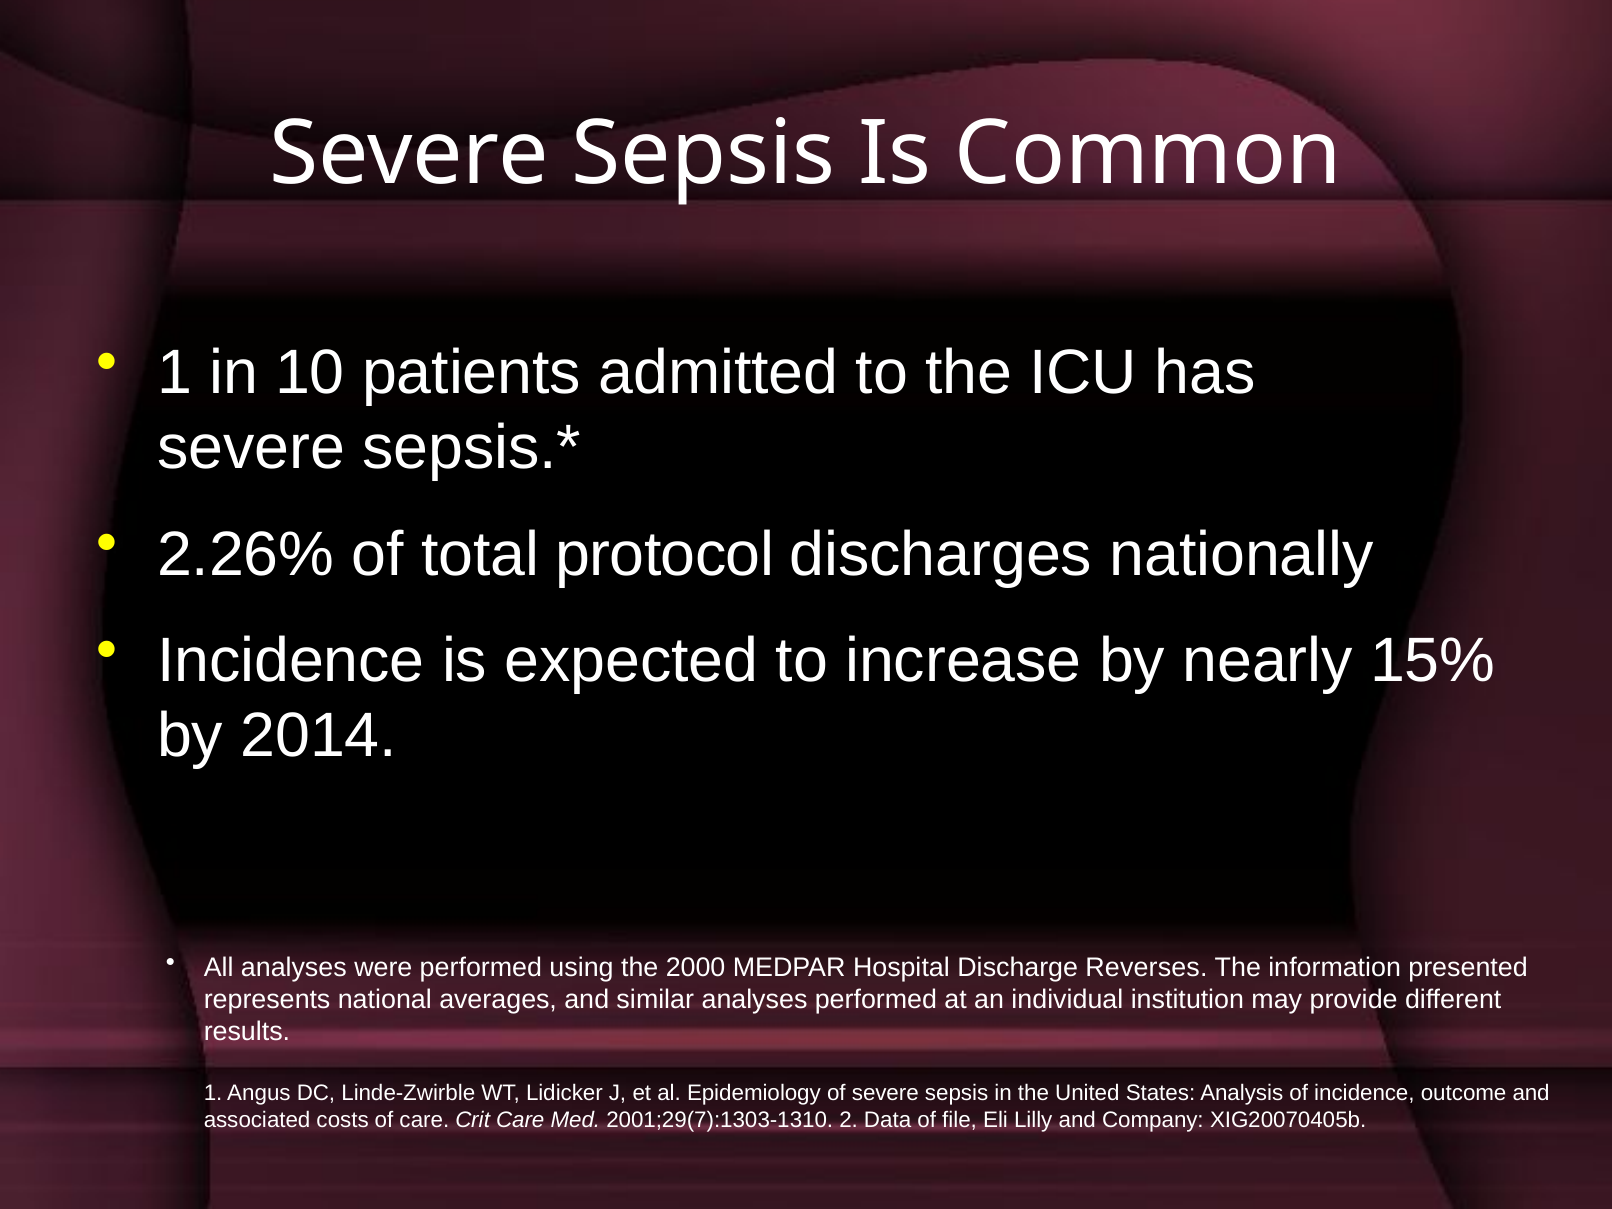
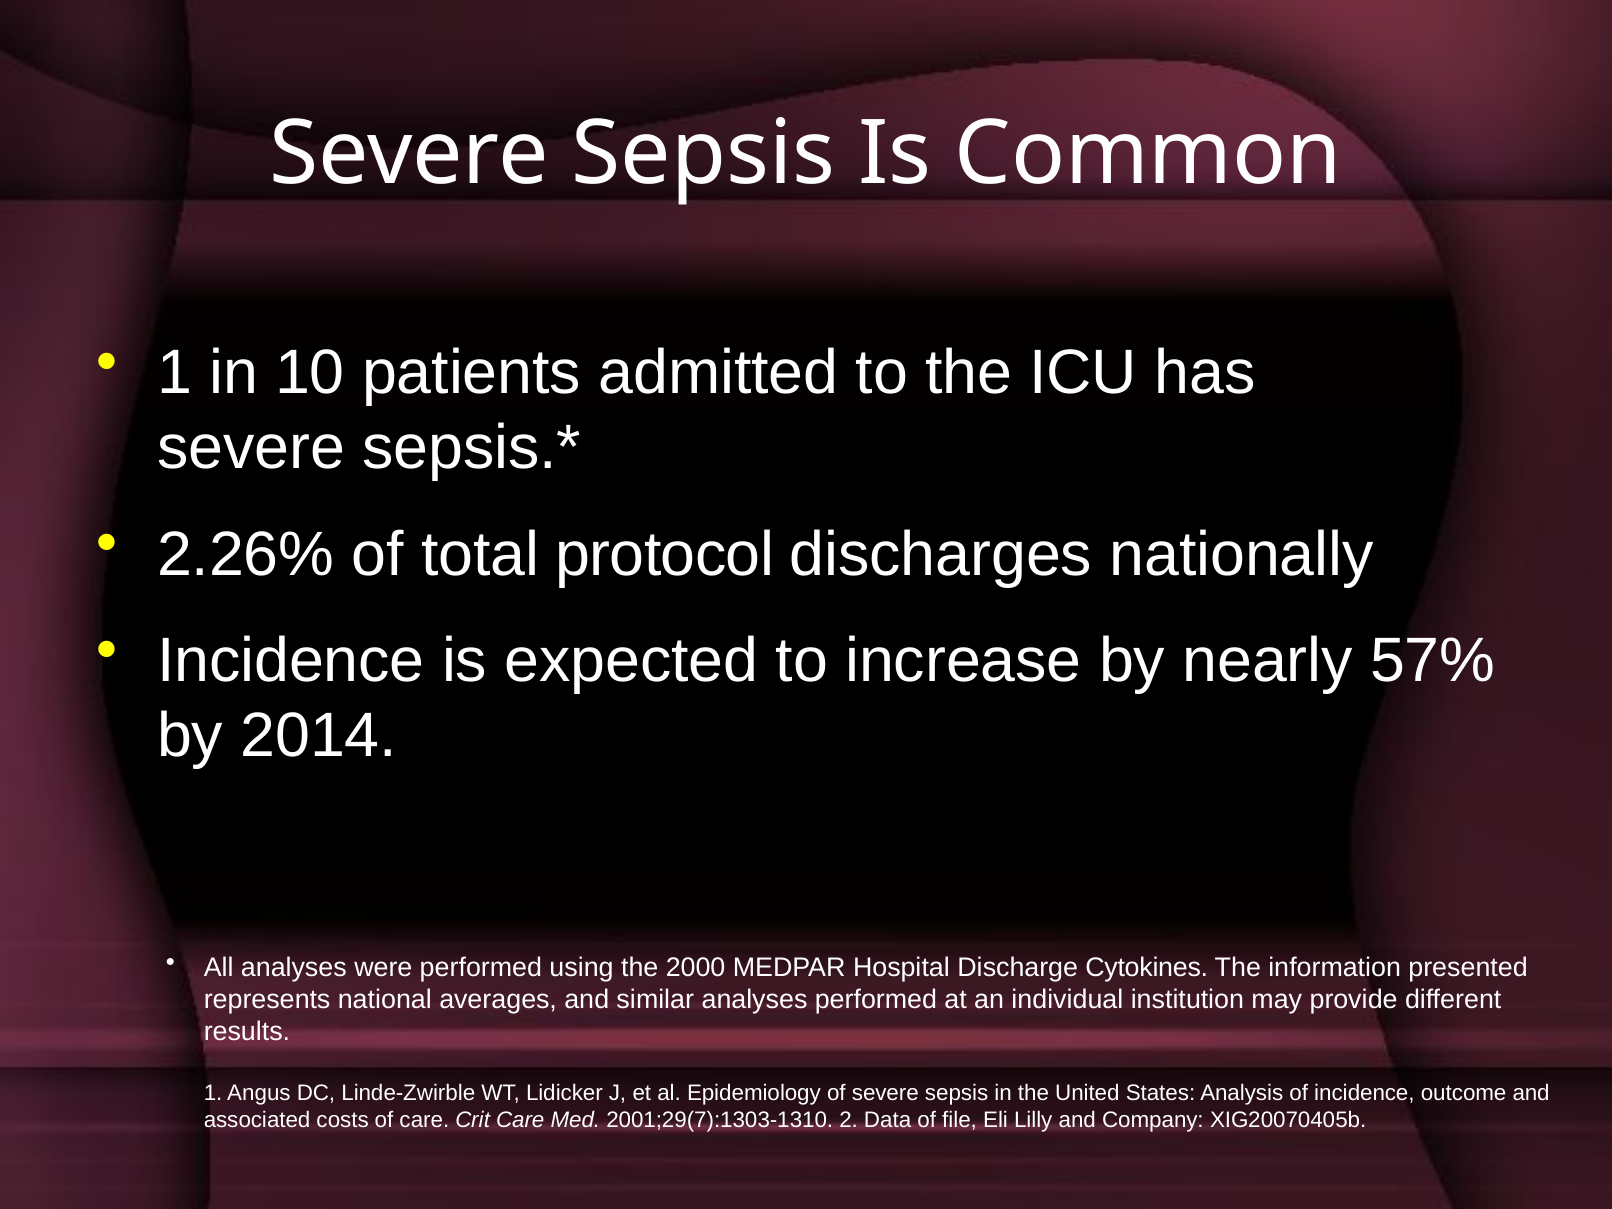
15%: 15% -> 57%
Reverses: Reverses -> Cytokines
